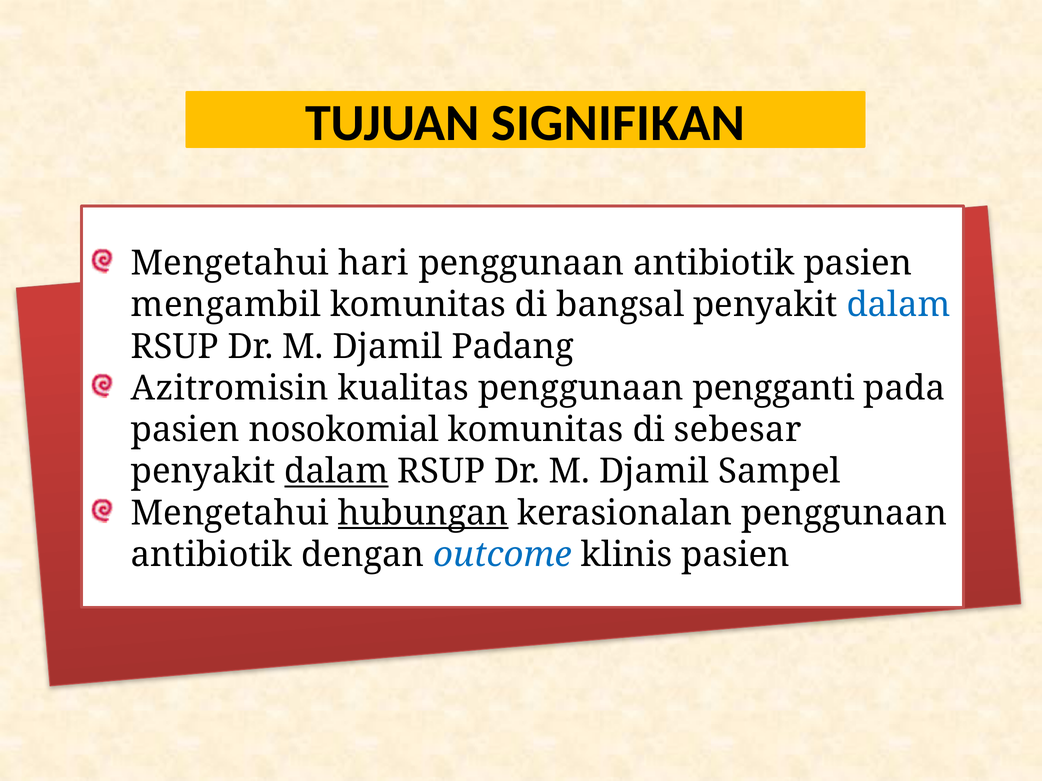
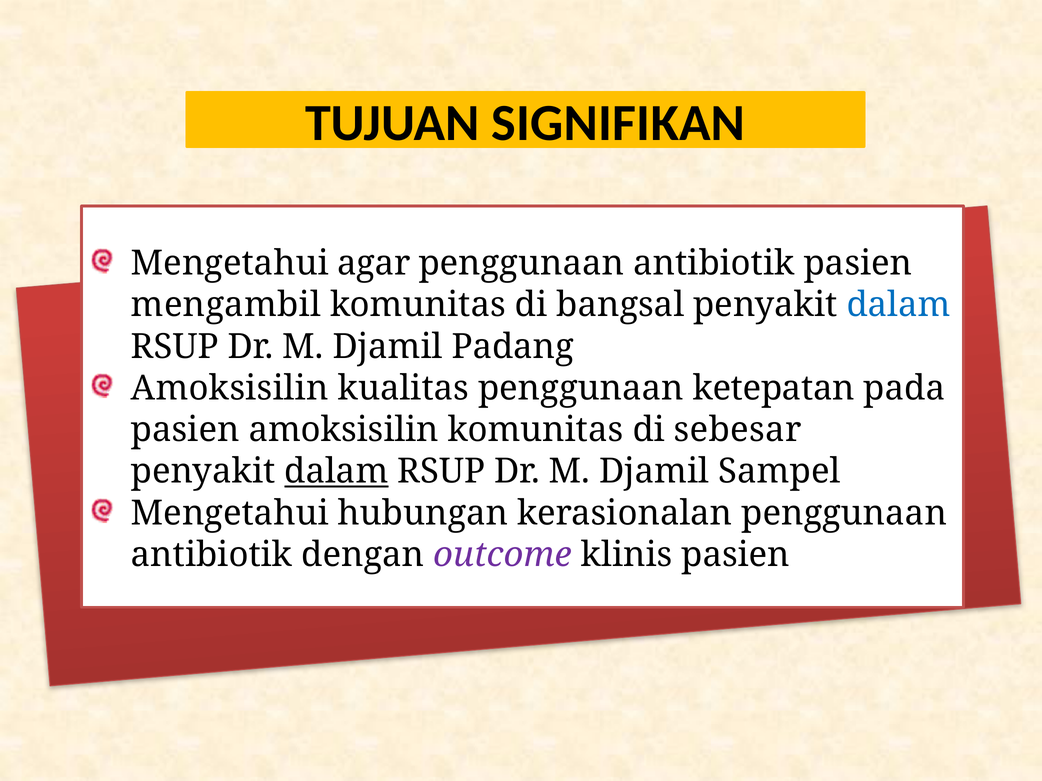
hari: hari -> agar
Azitromisin at (230, 388): Azitromisin -> Amoksisilin
pengganti: pengganti -> ketepatan
pasien nosokomial: nosokomial -> amoksisilin
hubungan underline: present -> none
outcome colour: blue -> purple
